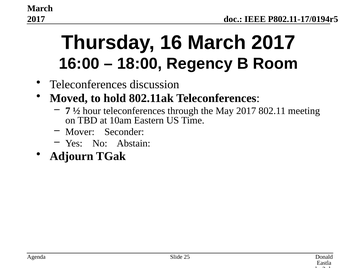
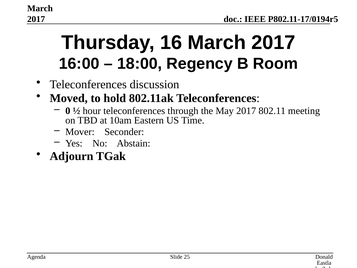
7: 7 -> 0
